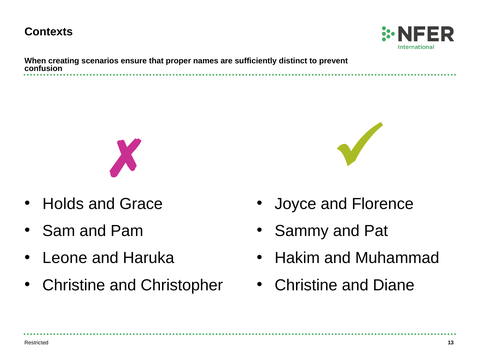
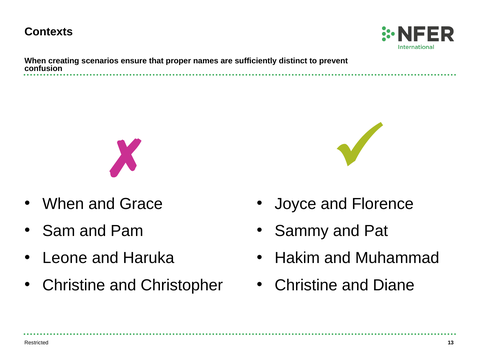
Holds at (63, 203): Holds -> When
